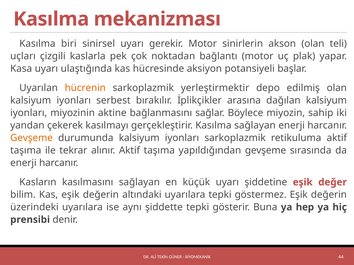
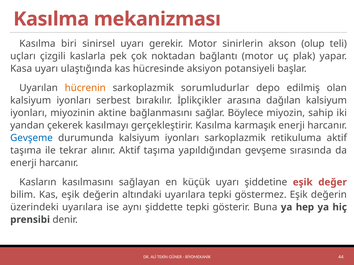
akson olan: olan -> olup
yerleştirmektir: yerleştirmektir -> sorumludurlar
Kasılma sağlayan: sağlayan -> karmaşık
Gevşeme at (32, 138) colour: orange -> blue
